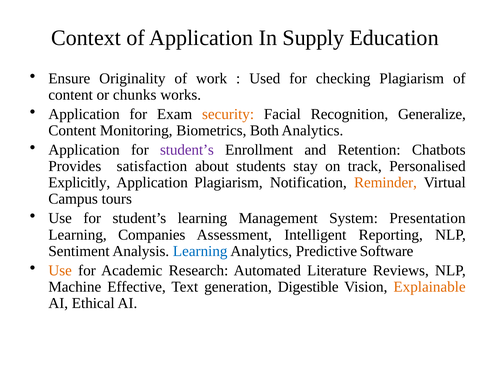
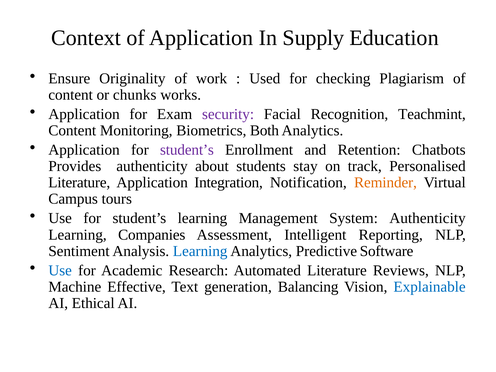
security colour: orange -> purple
Generalize: Generalize -> Teachmint
Provides satisfaction: satisfaction -> authenticity
Explicitly at (79, 183): Explicitly -> Literature
Application Plagiarism: Plagiarism -> Integration
System Presentation: Presentation -> Authenticity
Use at (60, 270) colour: orange -> blue
Digestible: Digestible -> Balancing
Explainable colour: orange -> blue
